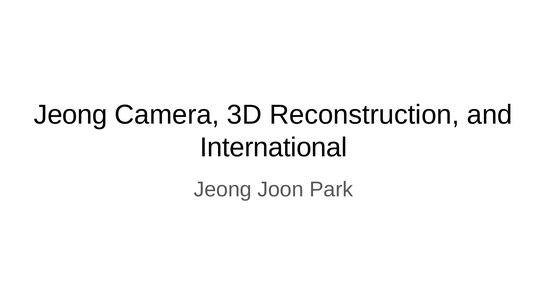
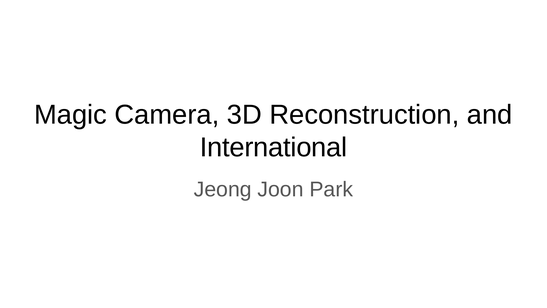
Jeong at (71, 115): Jeong -> Magic
